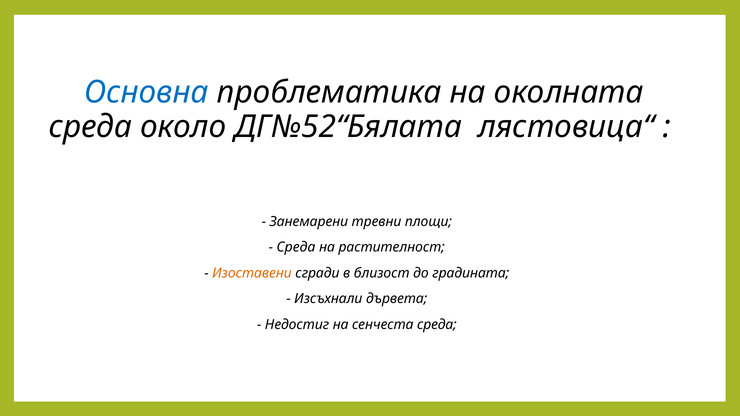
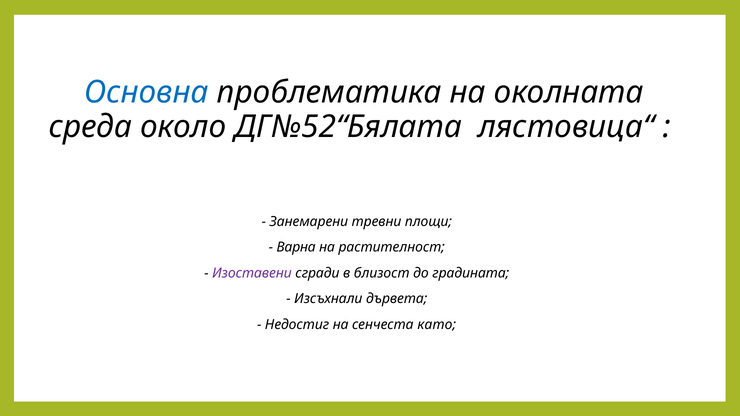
Среда at (296, 248): Среда -> Варна
Изоставени colour: orange -> purple
сенчеста среда: среда -> като
